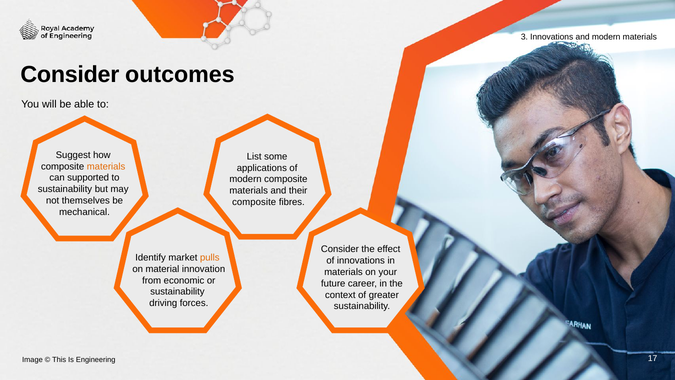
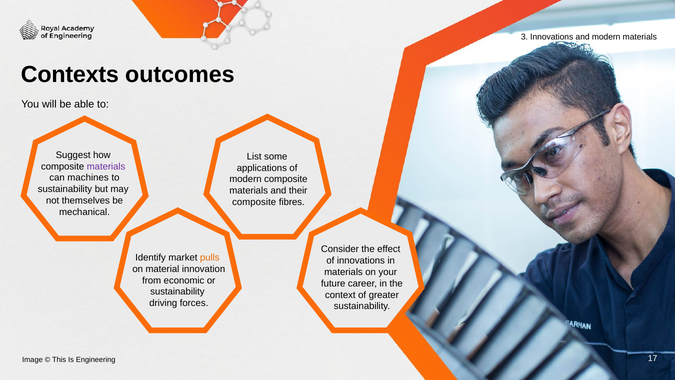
Consider at (70, 74): Consider -> Contexts
materials at (106, 166) colour: orange -> purple
supported: supported -> machines
